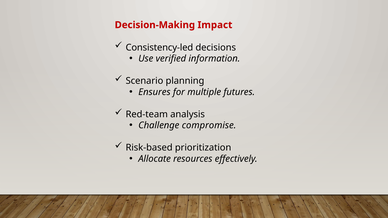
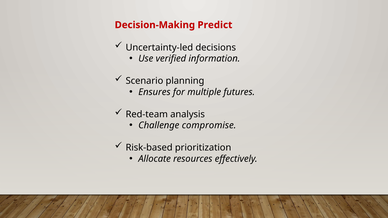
Impact: Impact -> Predict
Consistency-led: Consistency-led -> Uncertainty-led
